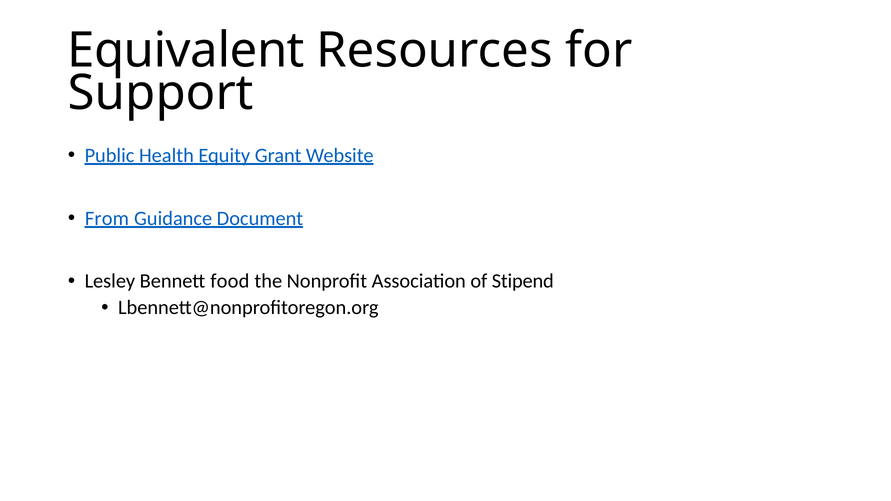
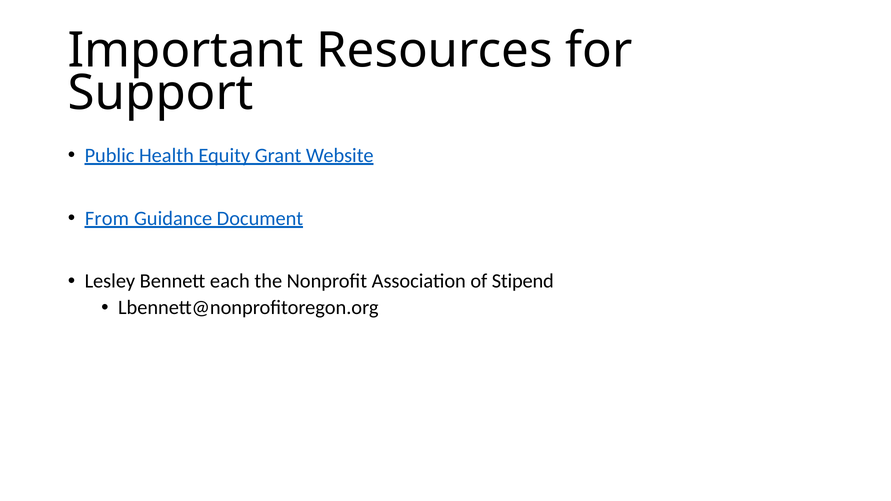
Equivalent: Equivalent -> Important
food: food -> each
